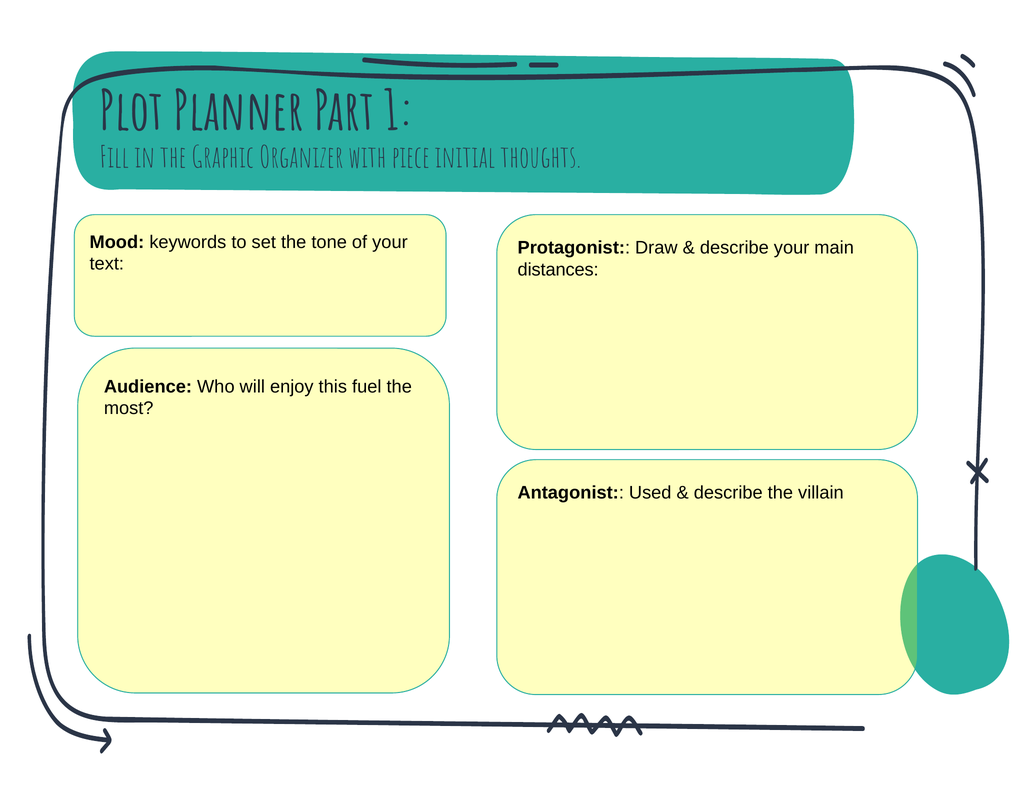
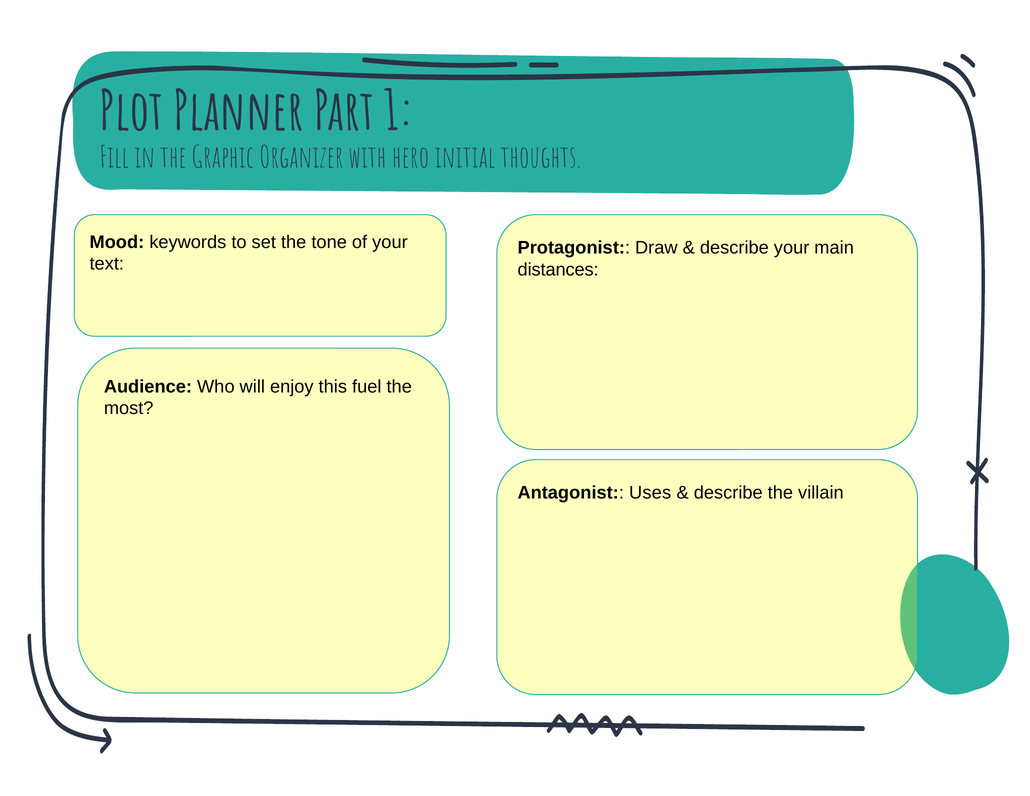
piece: piece -> hero
Used: Used -> Uses
